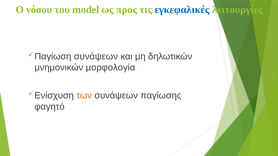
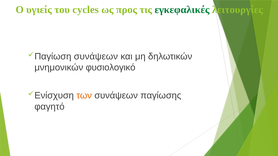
νόσου: νόσου -> υγιείς
model: model -> cycles
εγκεφαλικές colour: blue -> green
μορφολογία: μορφολογία -> φυσιολογικό
